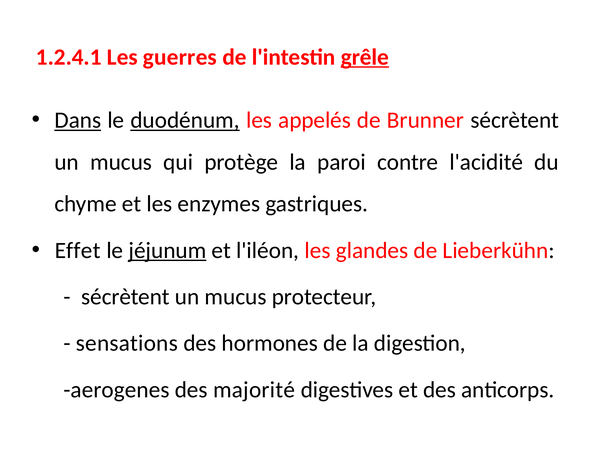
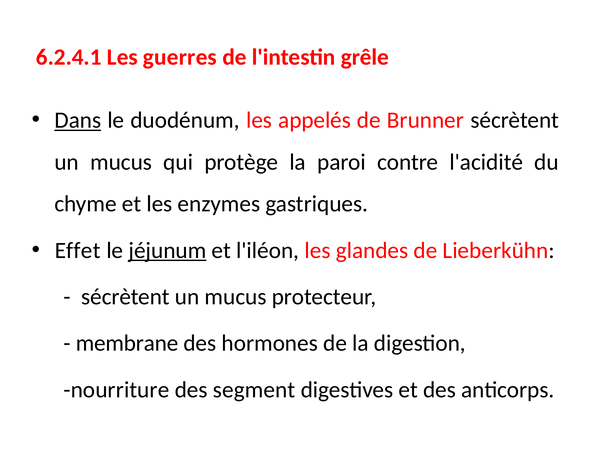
1.2.4.1: 1.2.4.1 -> 6.2.4.1
grêle underline: present -> none
duodénum underline: present -> none
sensations: sensations -> membrane
aerogenes: aerogenes -> nourriture
majorité: majorité -> segment
